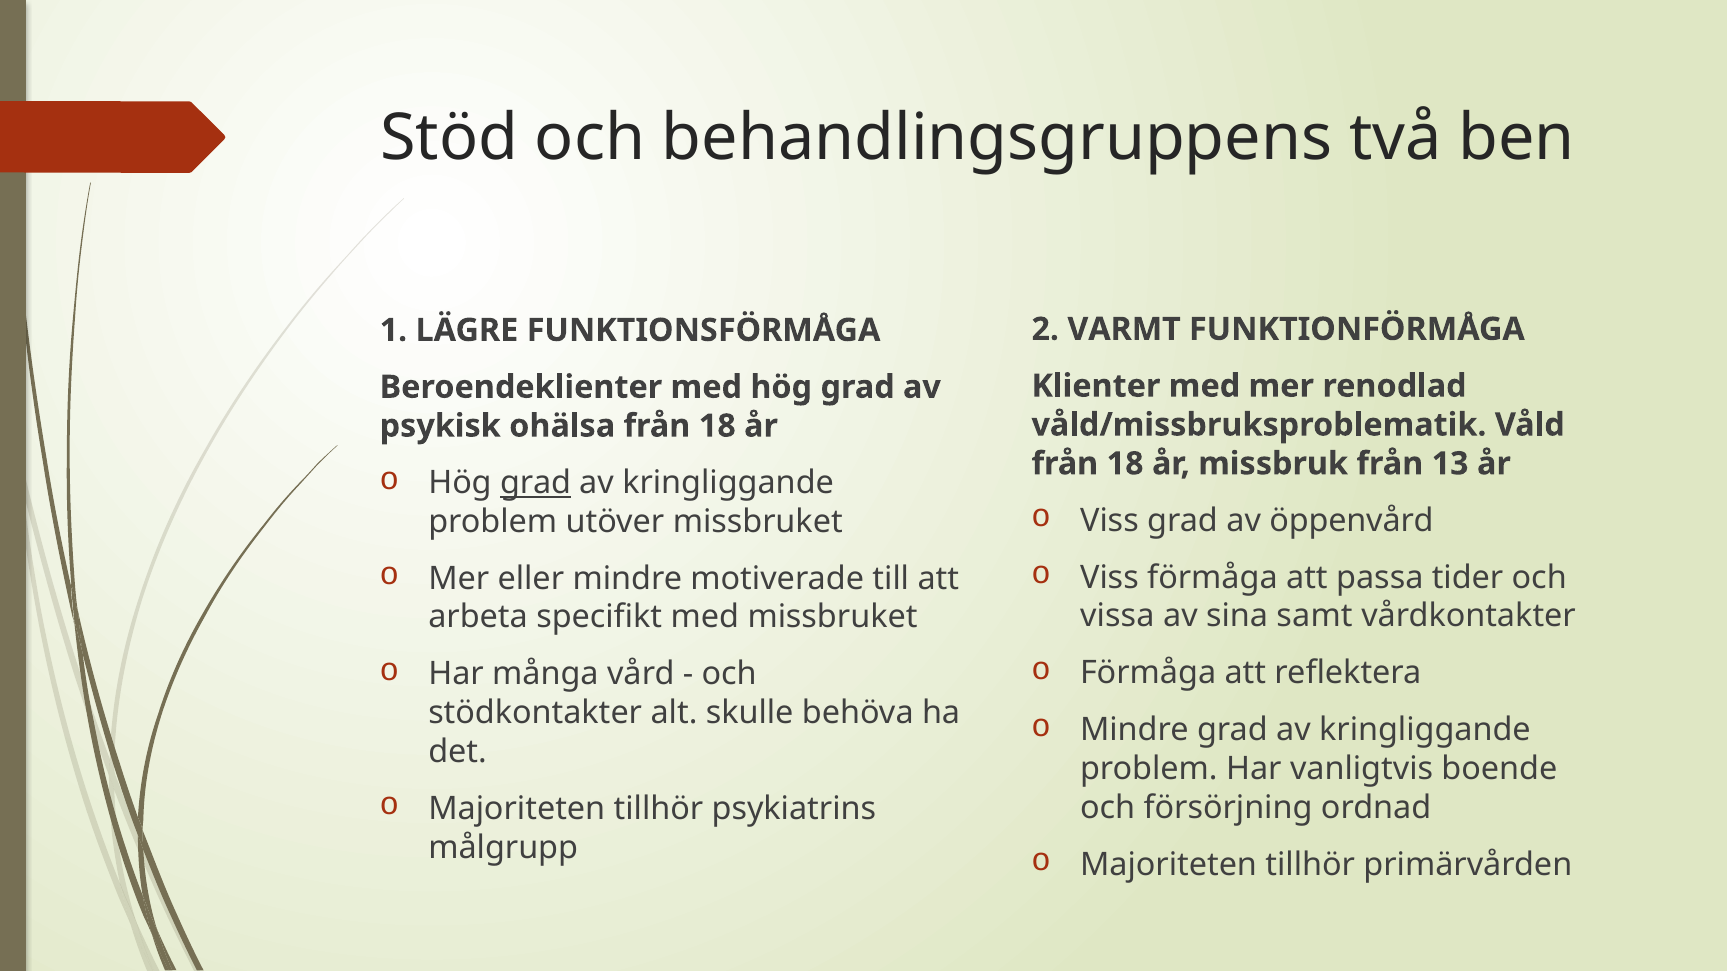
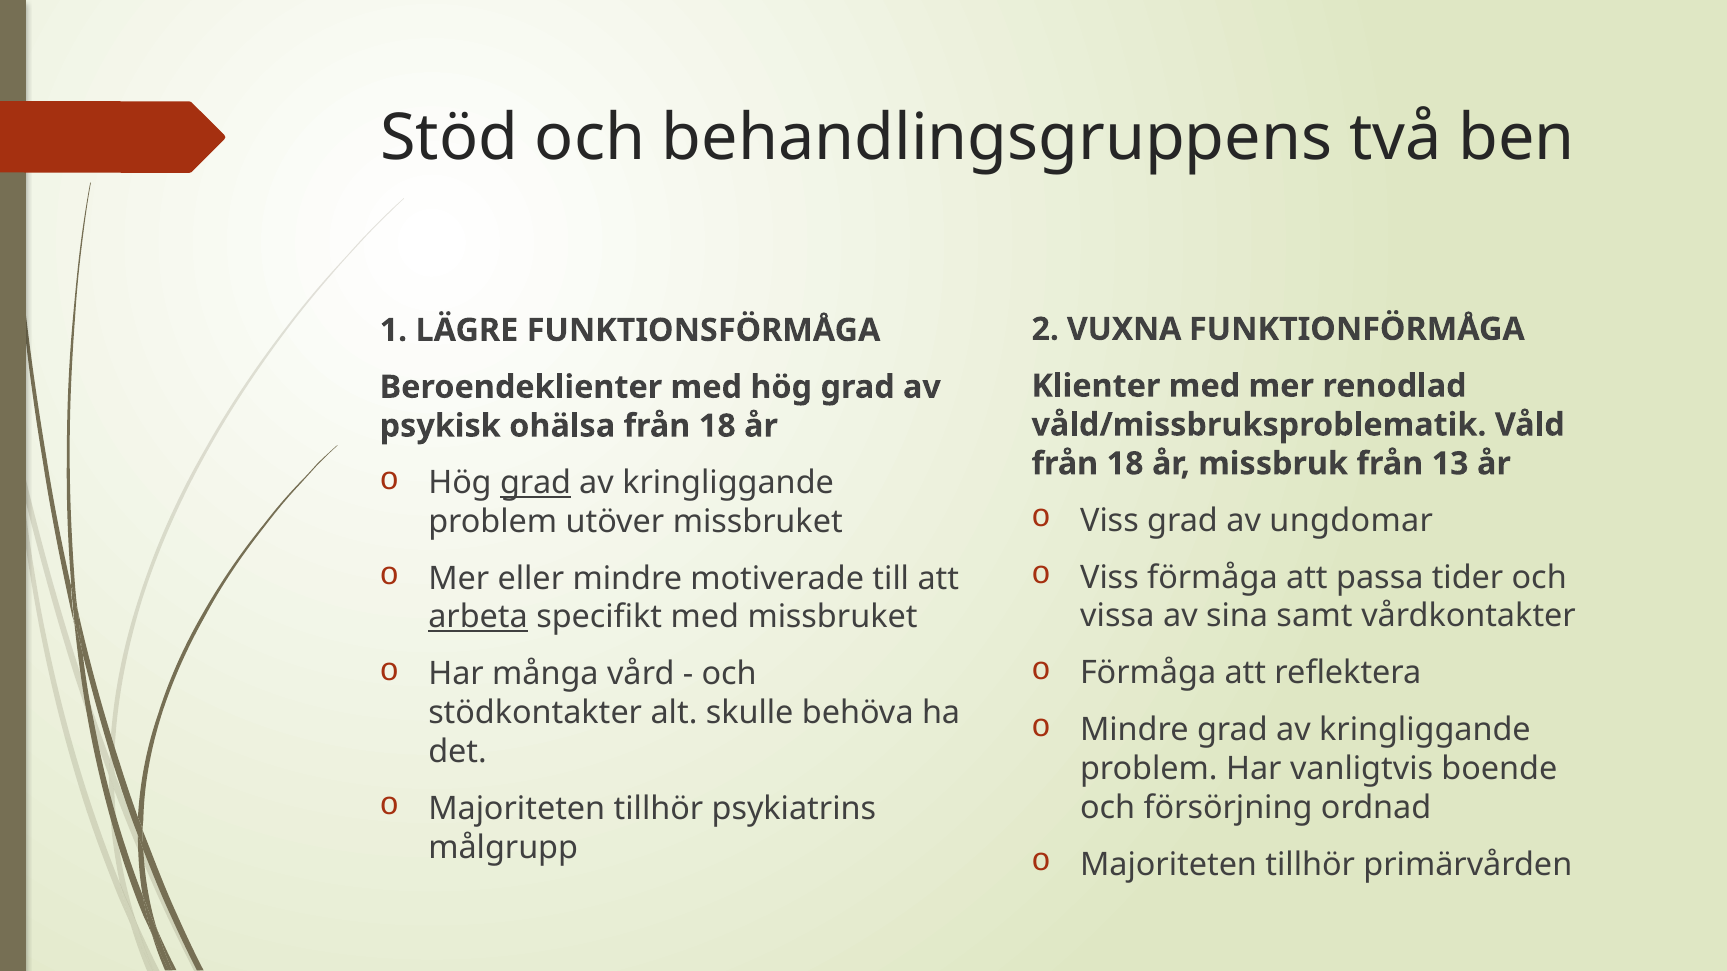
VARMT: VARMT -> VUXNA
öppenvård: öppenvård -> ungdomar
arbeta underline: none -> present
